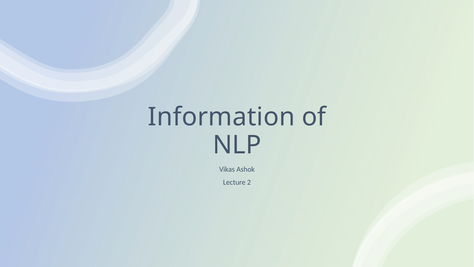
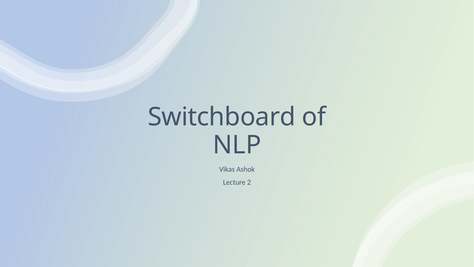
Information: Information -> Switchboard
